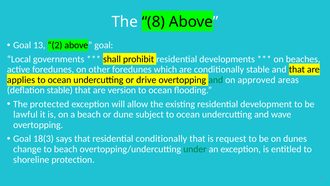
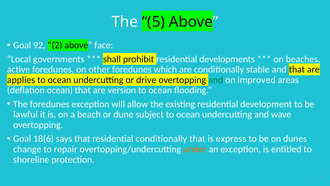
8: 8 -> 5
13: 13 -> 92
above goal: goal -> face
approved: approved -> improved
deflation stable: stable -> ocean
The protected: protected -> foredunes
18(3: 18(3 -> 18(6
request: request -> express
to beach: beach -> repair
under colour: green -> orange
